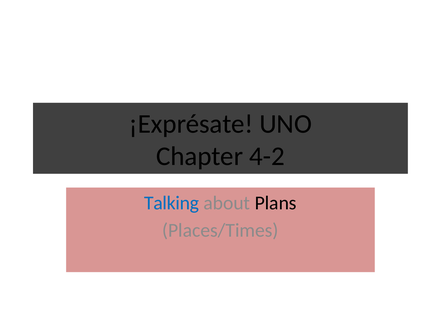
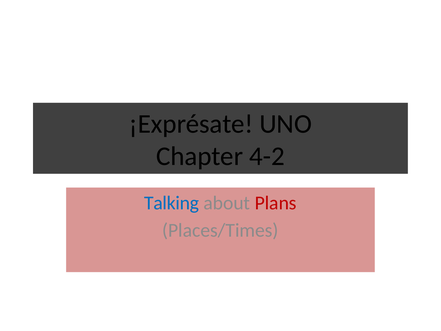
Plans colour: black -> red
